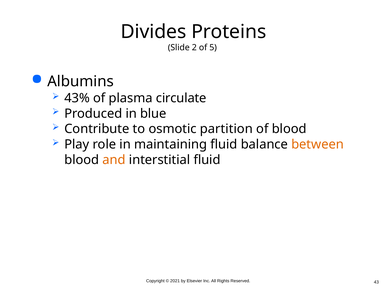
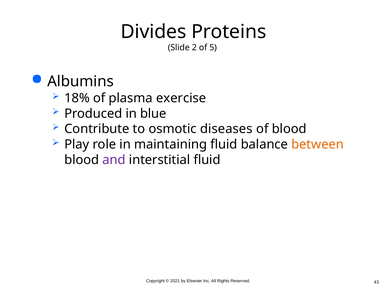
43%: 43% -> 18%
circulate: circulate -> exercise
partition: partition -> diseases
and colour: orange -> purple
